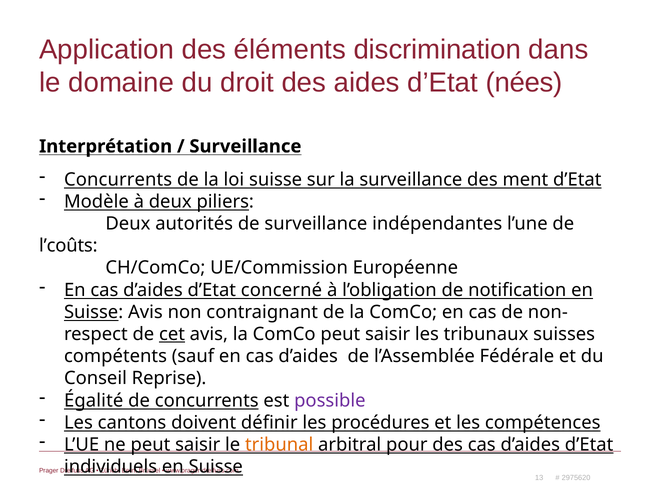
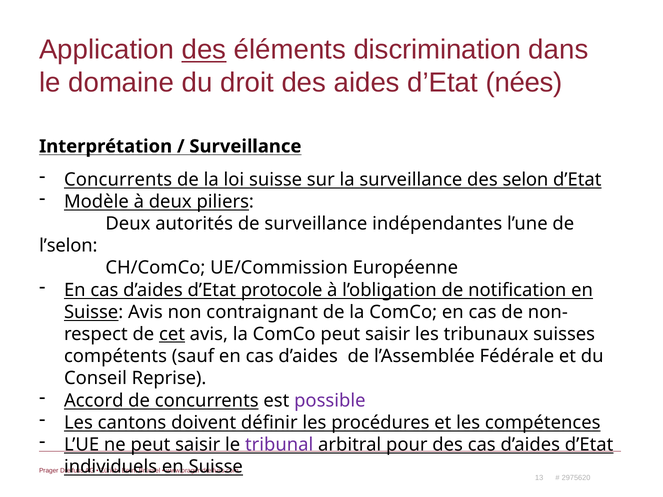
des at (204, 50) underline: none -> present
ment: ment -> selon
l’coûts: l’coûts -> l’selon
concerné: concerné -> protocole
Égalité: Égalité -> Accord
tribunal colour: orange -> purple
